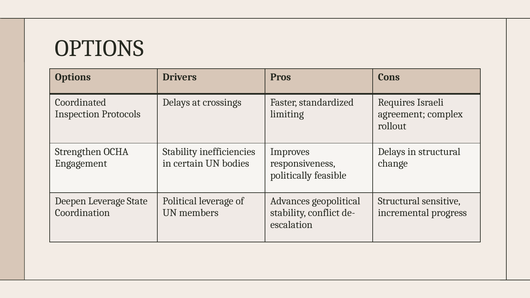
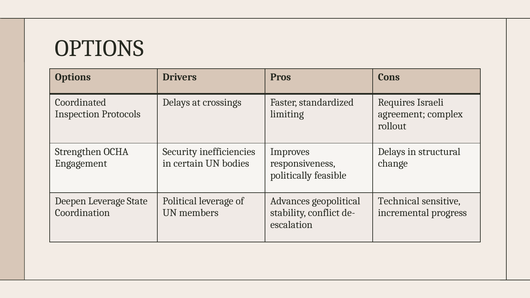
Stability at (180, 152): Stability -> Security
Structural at (399, 201): Structural -> Technical
